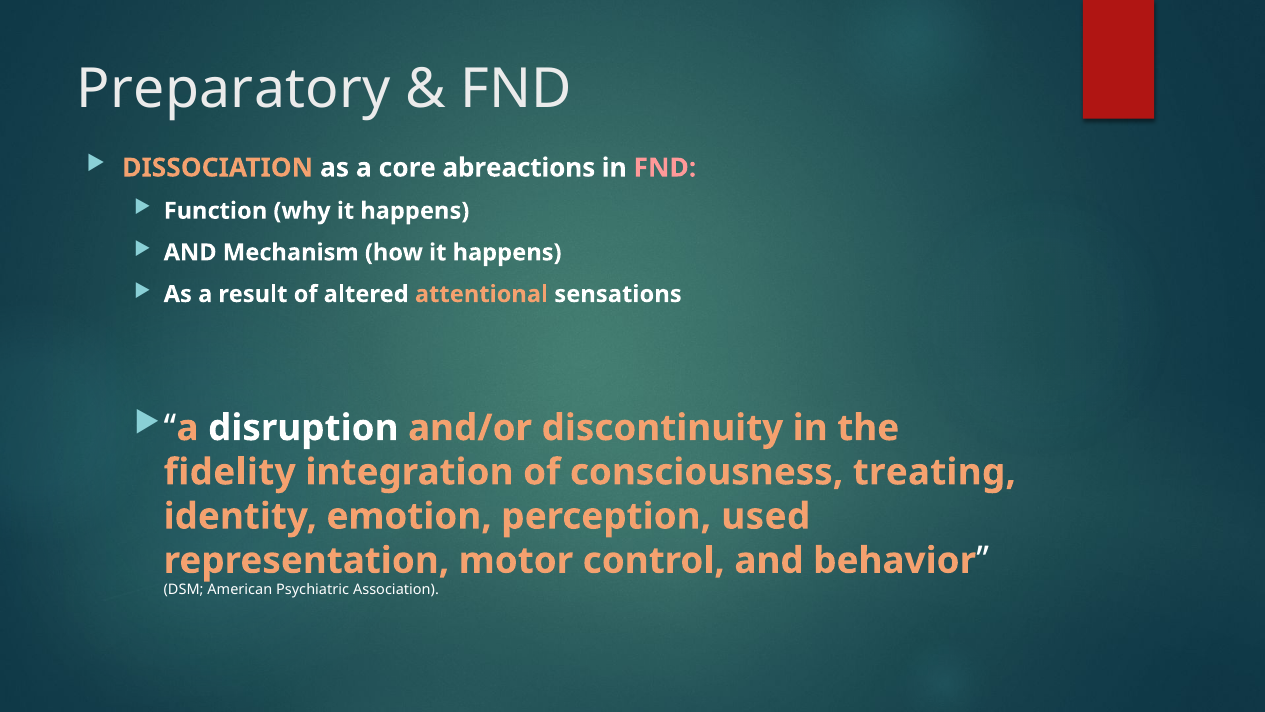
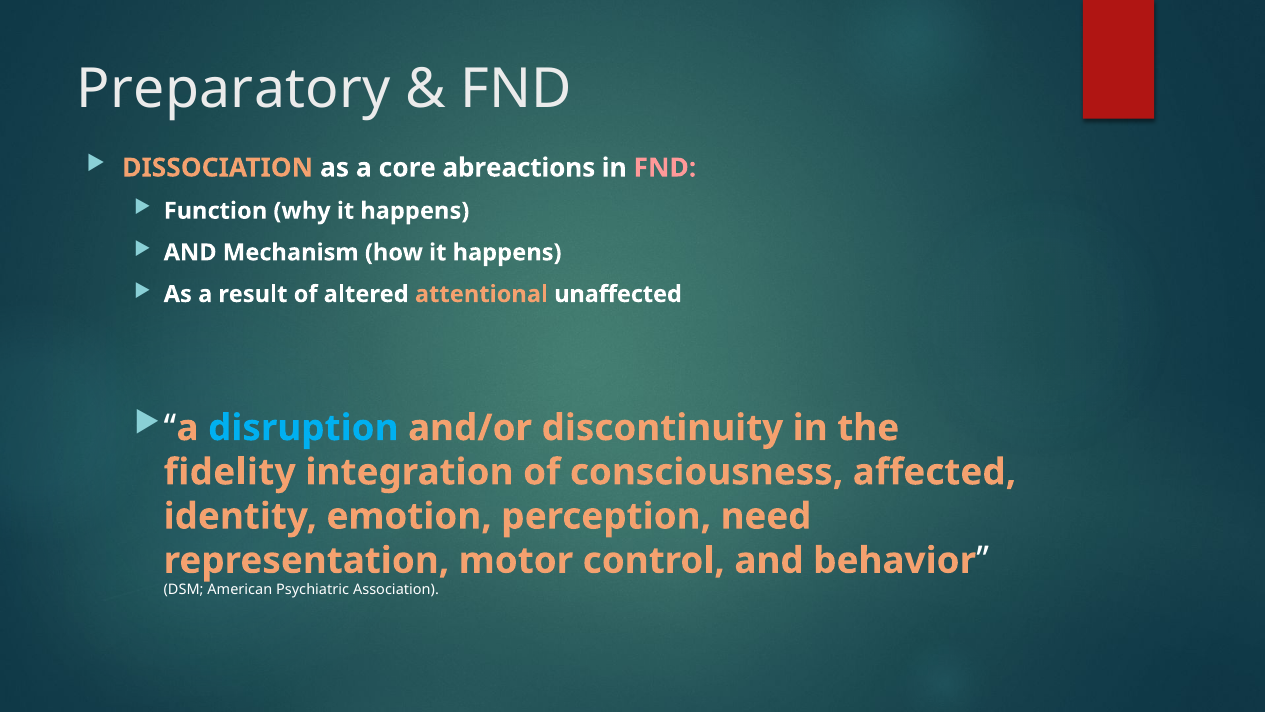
sensations: sensations -> unaffected
disruption colour: white -> light blue
treating: treating -> affected
used: used -> need
